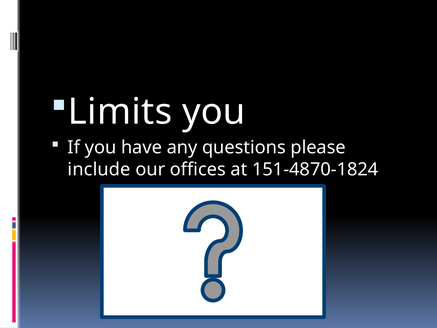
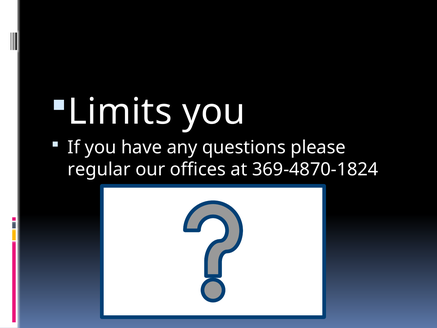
include: include -> regular
151-4870-1824: 151-4870-1824 -> 369-4870-1824
